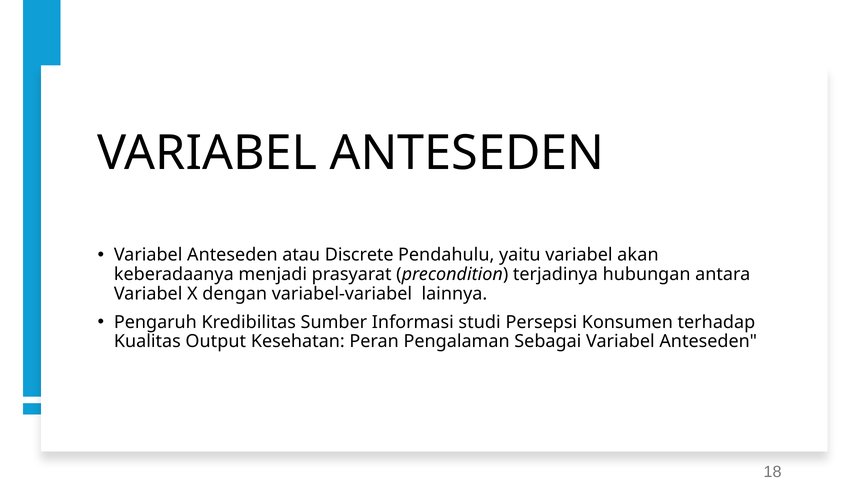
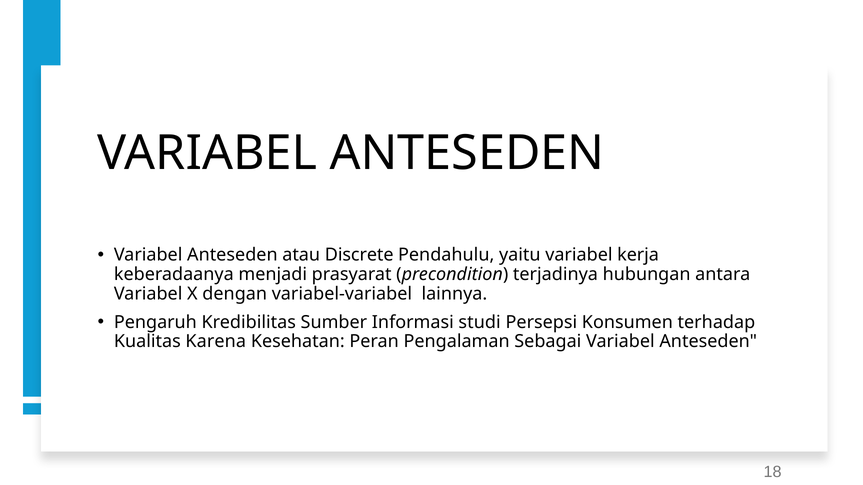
akan: akan -> kerja
Output: Output -> Karena
